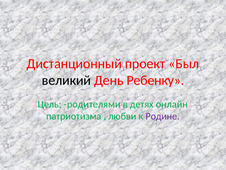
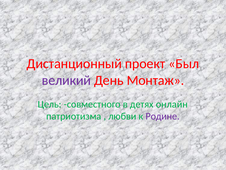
великий colour: black -> purple
Ребенку: Ребенку -> Монтаж
родителями: родителями -> совместного
